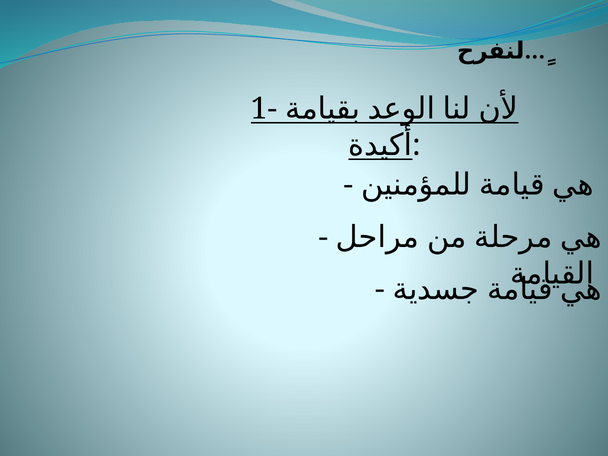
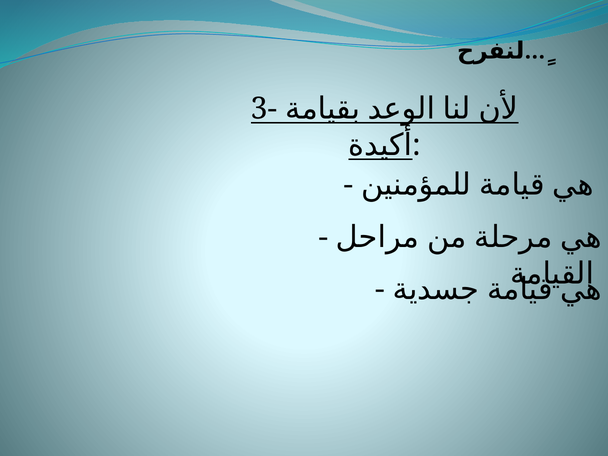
1-: 1- -> 3-
